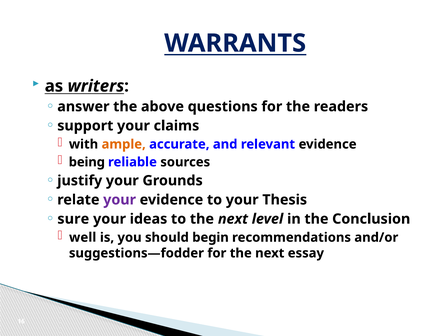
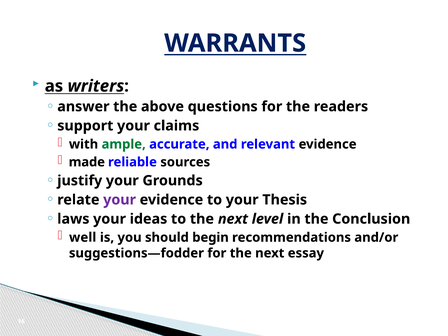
ample colour: orange -> green
being: being -> made
sure: sure -> laws
